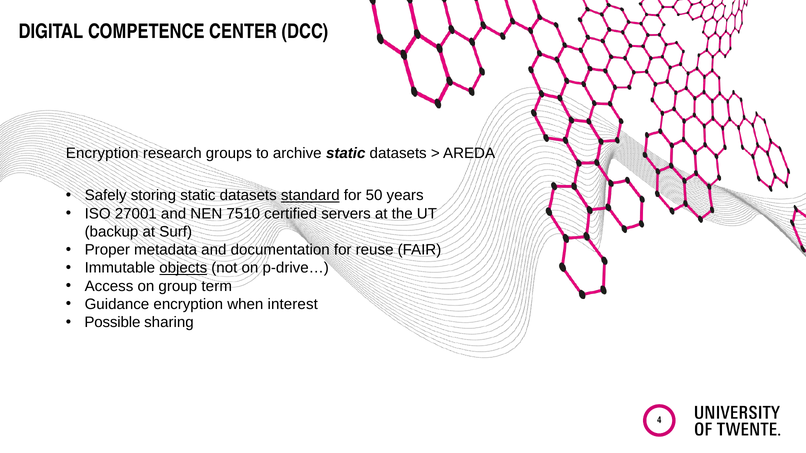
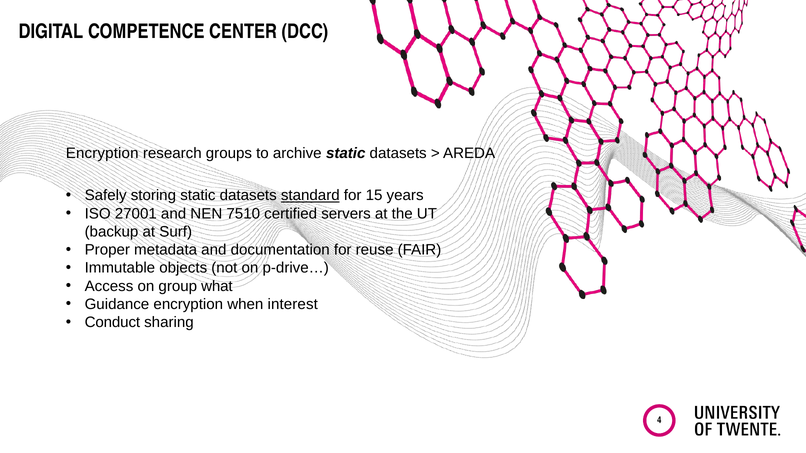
50: 50 -> 15
objects underline: present -> none
term: term -> what
Possible: Possible -> Conduct
